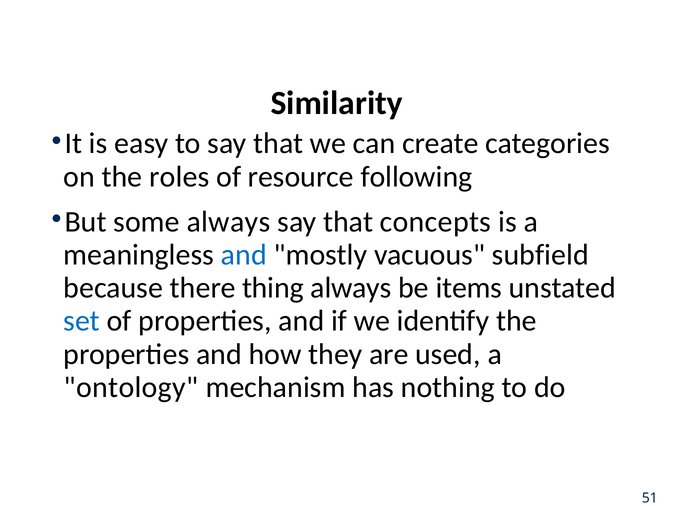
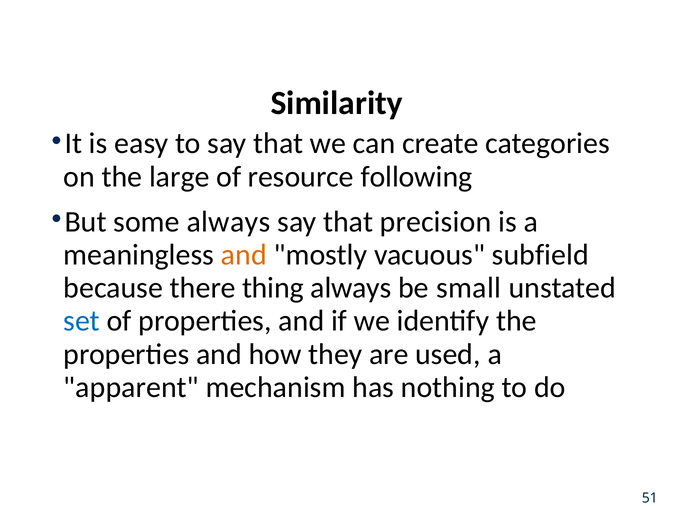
roles: roles -> large
concepts: concepts -> precision
and at (244, 255) colour: blue -> orange
items: items -> small
ontology: ontology -> apparent
